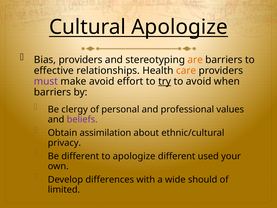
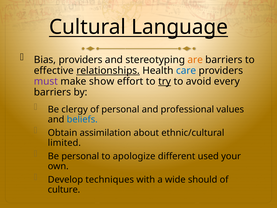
Cultural Apologize: Apologize -> Language
relationships underline: none -> present
care colour: orange -> blue
make avoid: avoid -> show
when: when -> every
beliefs colour: purple -> blue
privacy: privacy -> limited
Be different: different -> personal
differences: differences -> techniques
limited: limited -> culture
